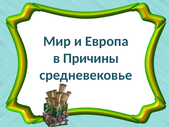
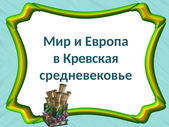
Причины: Причины -> Кревская
